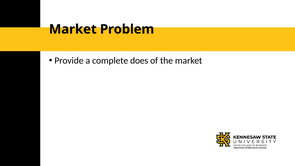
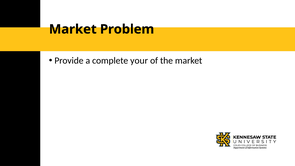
does: does -> your
